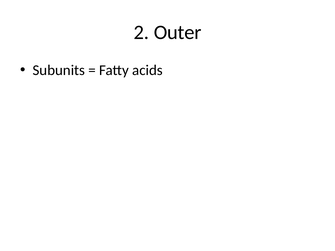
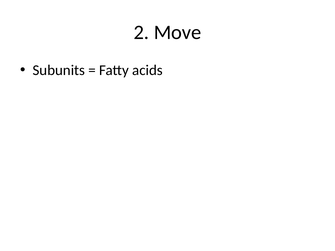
Outer: Outer -> Move
